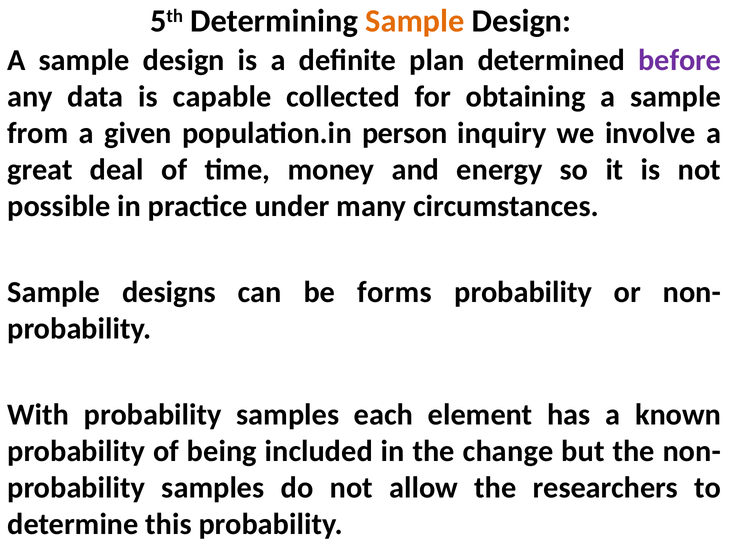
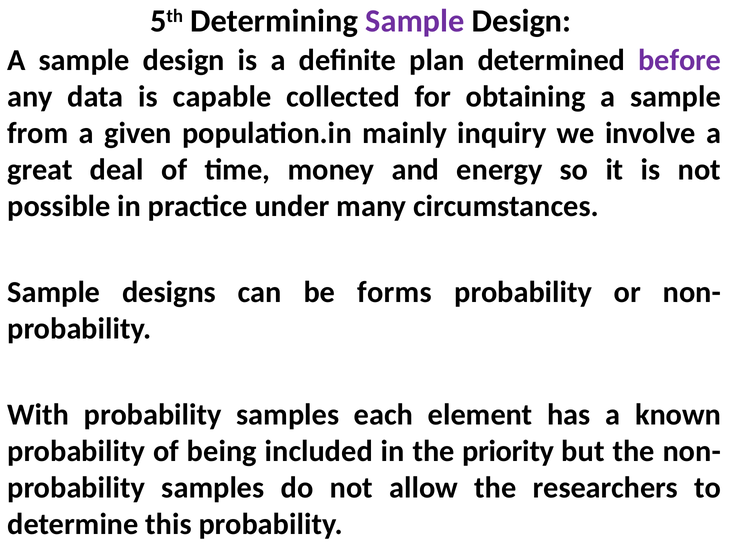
Sample at (415, 21) colour: orange -> purple
person: person -> mainly
change: change -> priority
